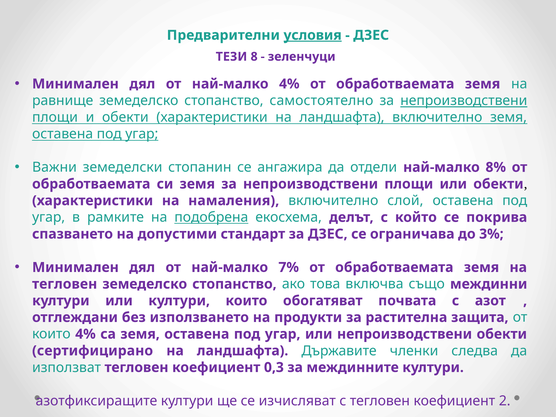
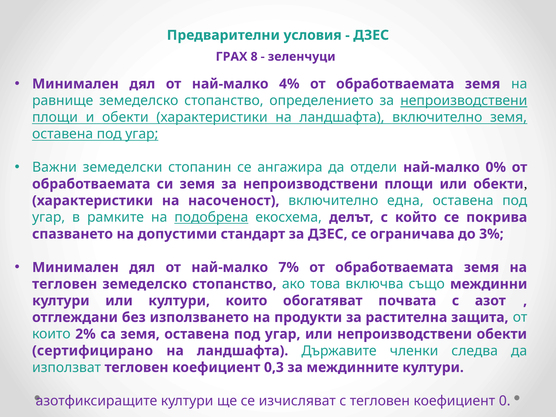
условия underline: present -> none
ТЕЗИ: ТЕЗИ -> ГРАХ
самостоятелно: самостоятелно -> определението
8%: 8% -> 0%
намаления: намаления -> насоченост
слой: слой -> една
които 4%: 4% -> 2%
2: 2 -> 0
